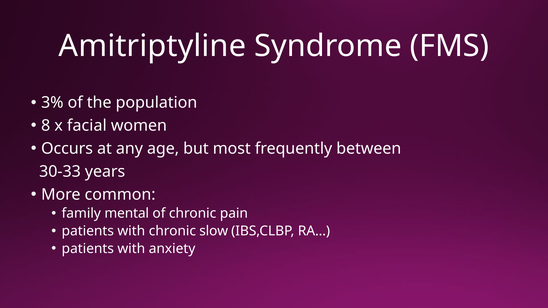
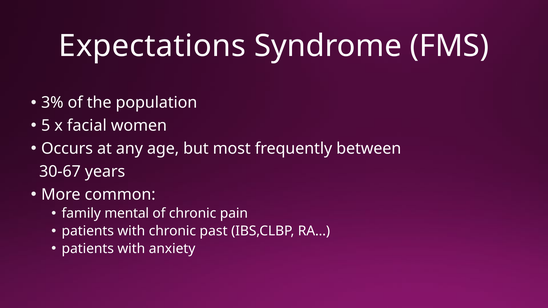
Amitriptyline: Amitriptyline -> Expectations
8: 8 -> 5
30-33: 30-33 -> 30-67
slow: slow -> past
